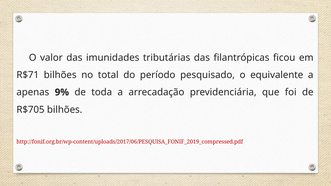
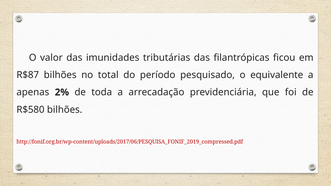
R$71: R$71 -> R$87
9%: 9% -> 2%
R$705: R$705 -> R$580
